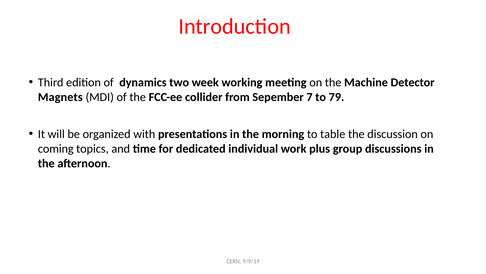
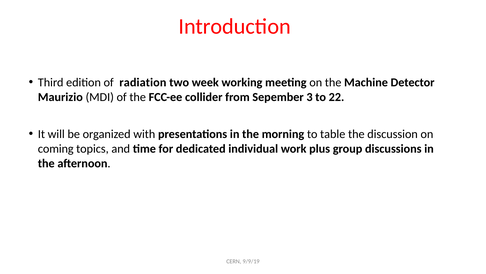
dynamics: dynamics -> radiation
Magnets: Magnets -> Maurizio
7: 7 -> 3
79: 79 -> 22
